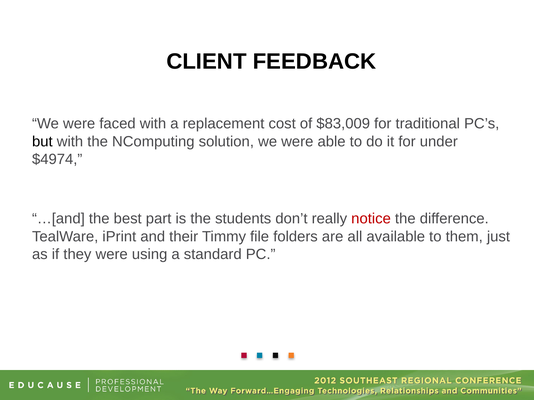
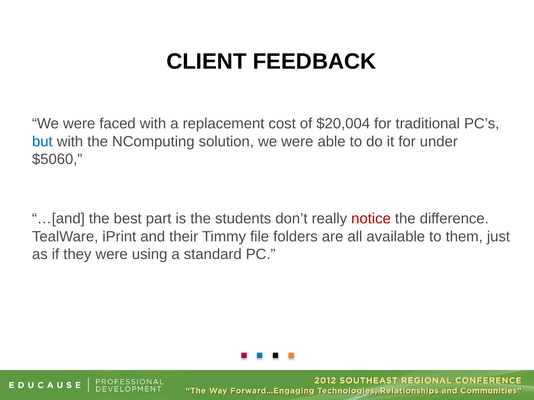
$83,009: $83,009 -> $20,004
but colour: black -> blue
$4974: $4974 -> $5060
